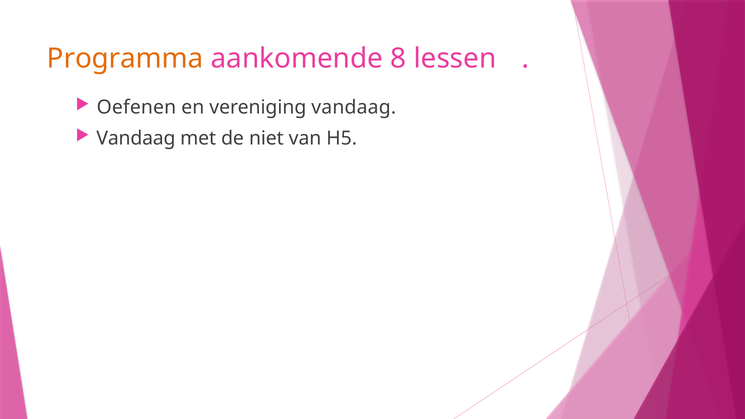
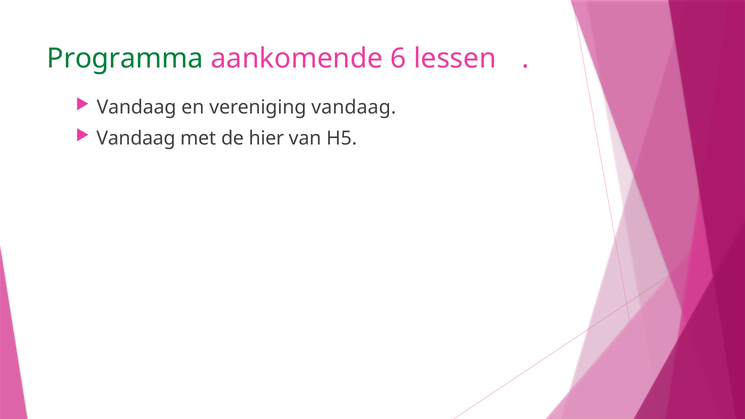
Programma colour: orange -> green
8: 8 -> 6
Oefenen at (136, 107): Oefenen -> Vandaag
niet: niet -> hier
